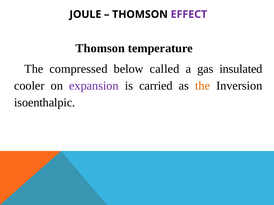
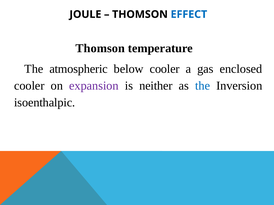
EFFECT colour: purple -> blue
compressed: compressed -> atmospheric
below called: called -> cooler
insulated: insulated -> enclosed
carried: carried -> neither
the at (203, 86) colour: orange -> blue
